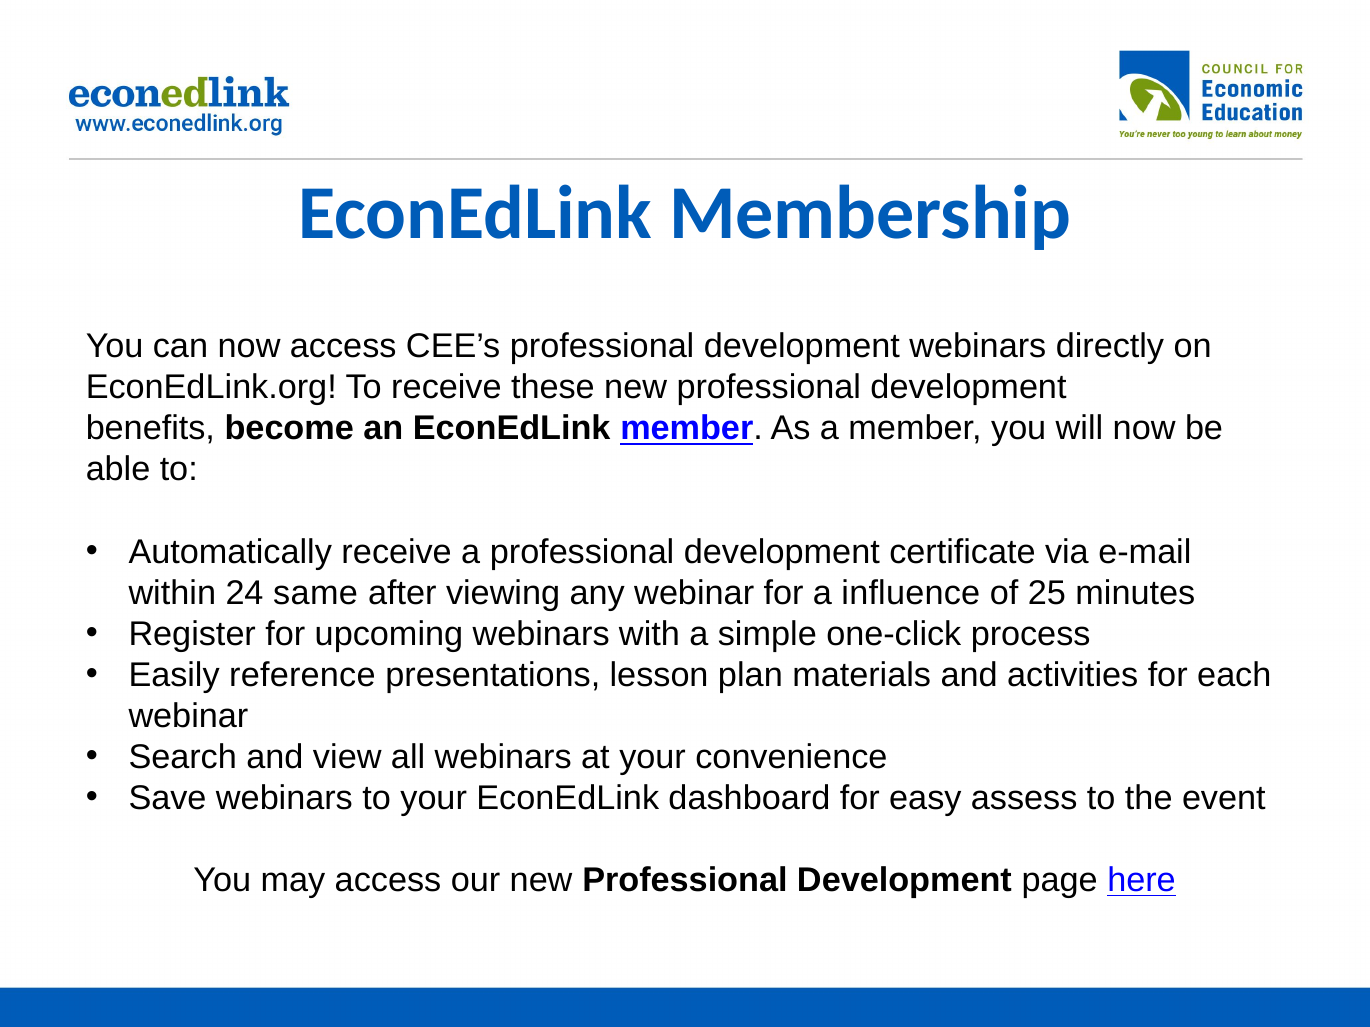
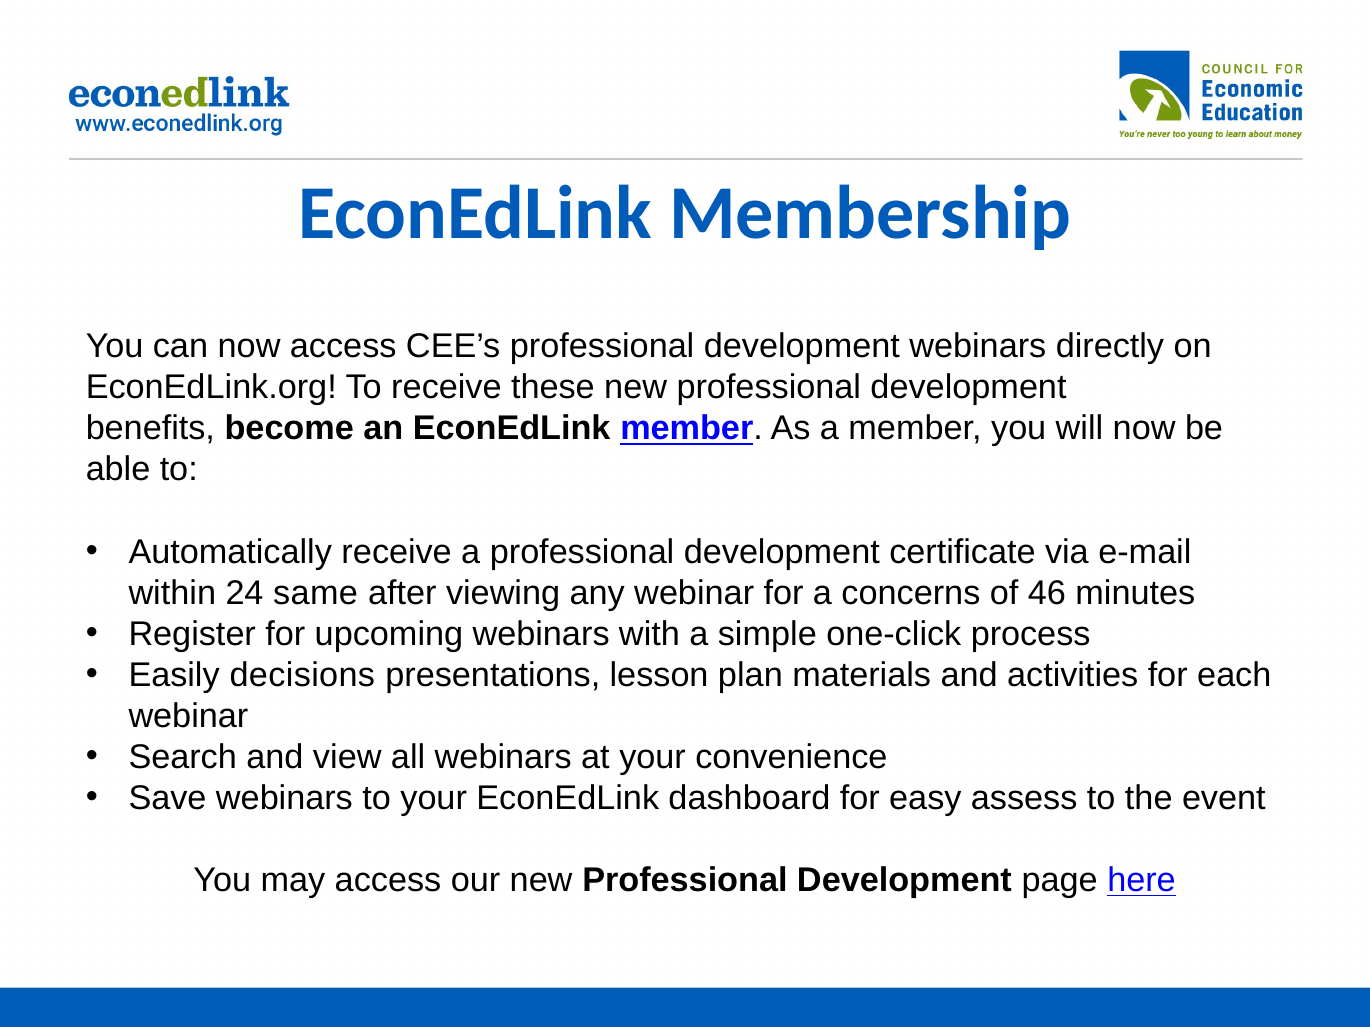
influence: influence -> concerns
25: 25 -> 46
reference: reference -> decisions
